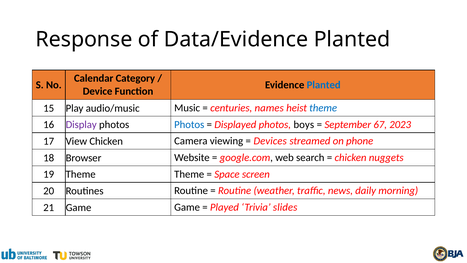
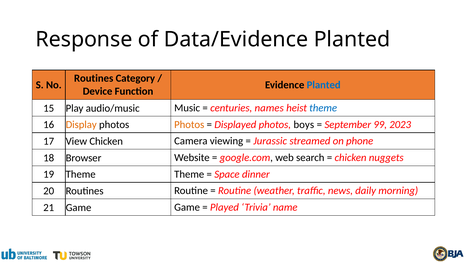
Calendar at (94, 78): Calendar -> Routines
Display colour: purple -> orange
Photos at (189, 124) colour: blue -> orange
67: 67 -> 99
Devices: Devices -> Jurassic
screen: screen -> dinner
slides: slides -> name
